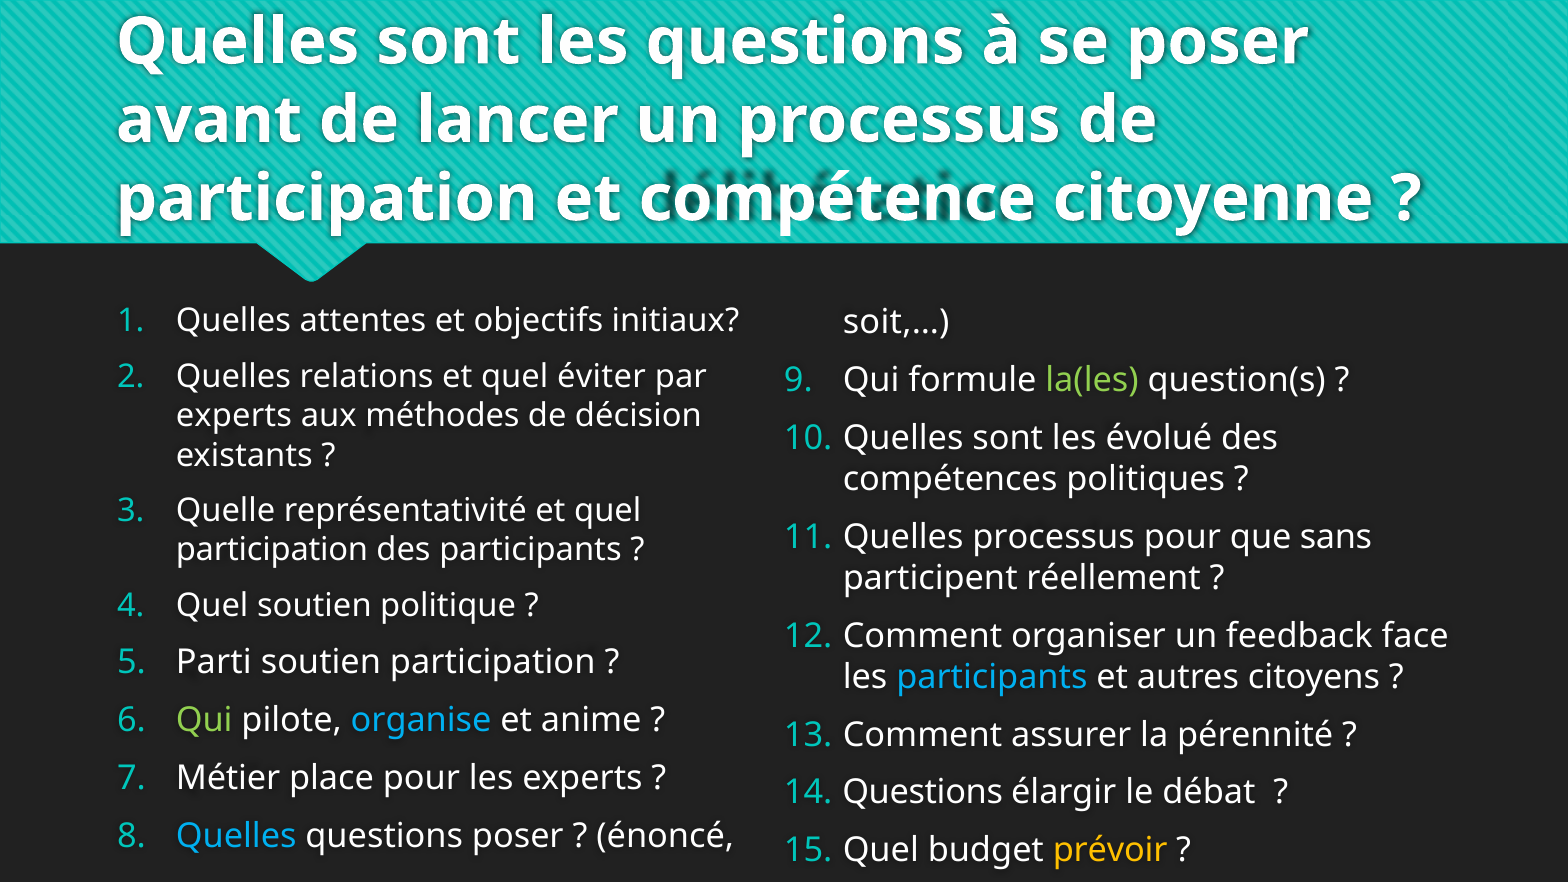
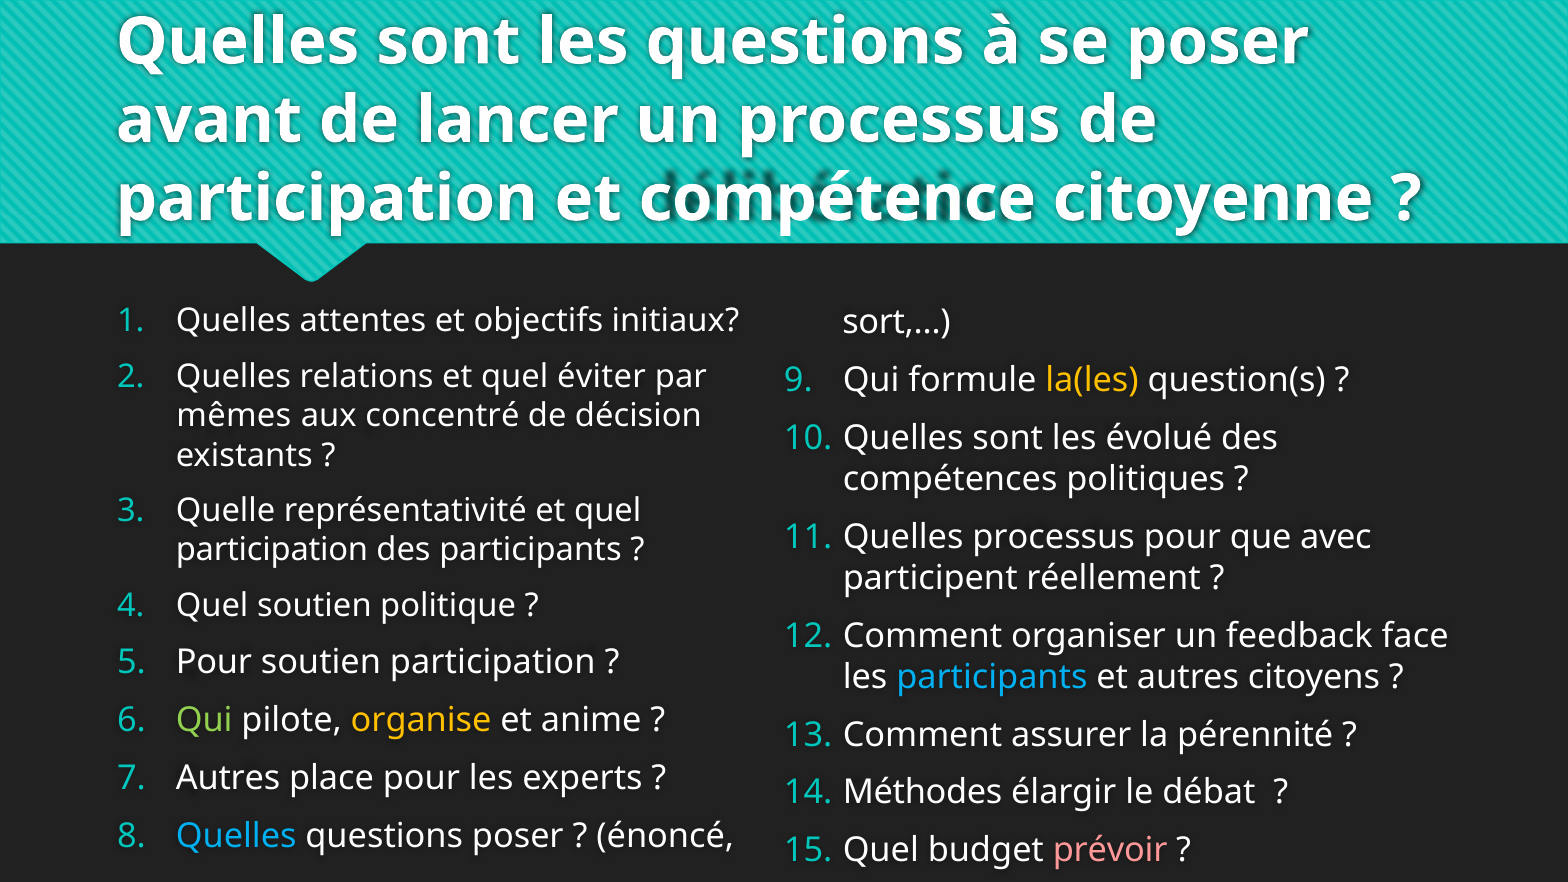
soit,…: soit,… -> sort,…
la(les colour: light green -> yellow
experts at (234, 416): experts -> mêmes
méthodes: méthodes -> concentré
sans: sans -> avec
Parti at (214, 663): Parti -> Pour
organise colour: light blue -> yellow
Métier at (228, 778): Métier -> Autres
Questions at (923, 793): Questions -> Méthodes
prévoir colour: yellow -> pink
